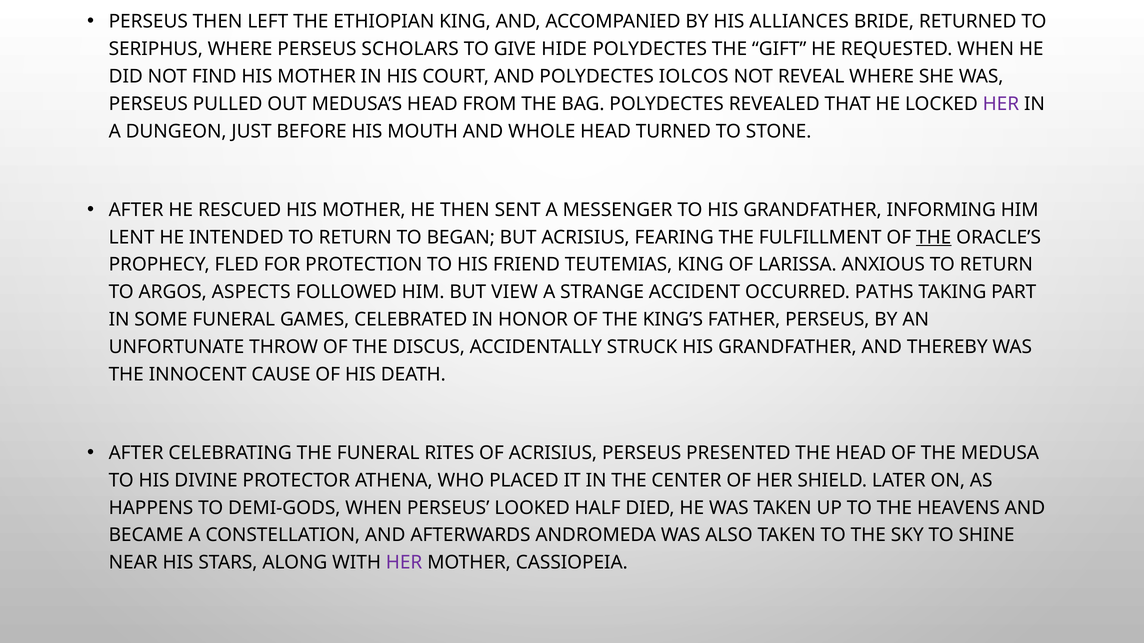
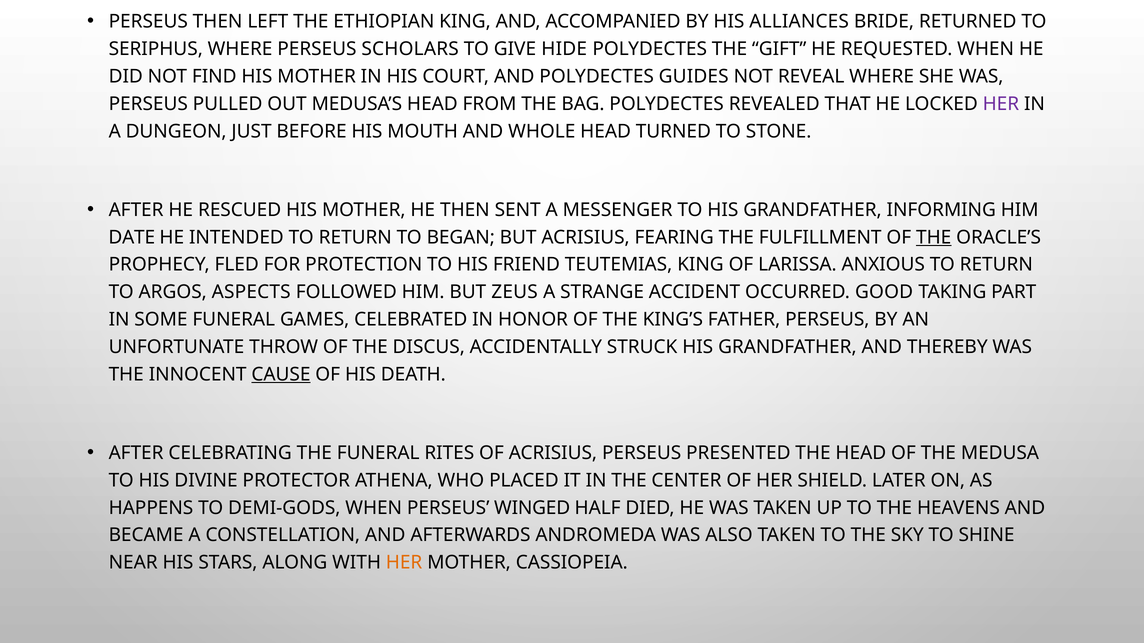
IOLCOS: IOLCOS -> GUIDES
LENT: LENT -> DATE
VIEW: VIEW -> ZEUS
PATHS: PATHS -> GOOD
CAUSE underline: none -> present
LOOKED: LOOKED -> WINGED
HER at (404, 563) colour: purple -> orange
